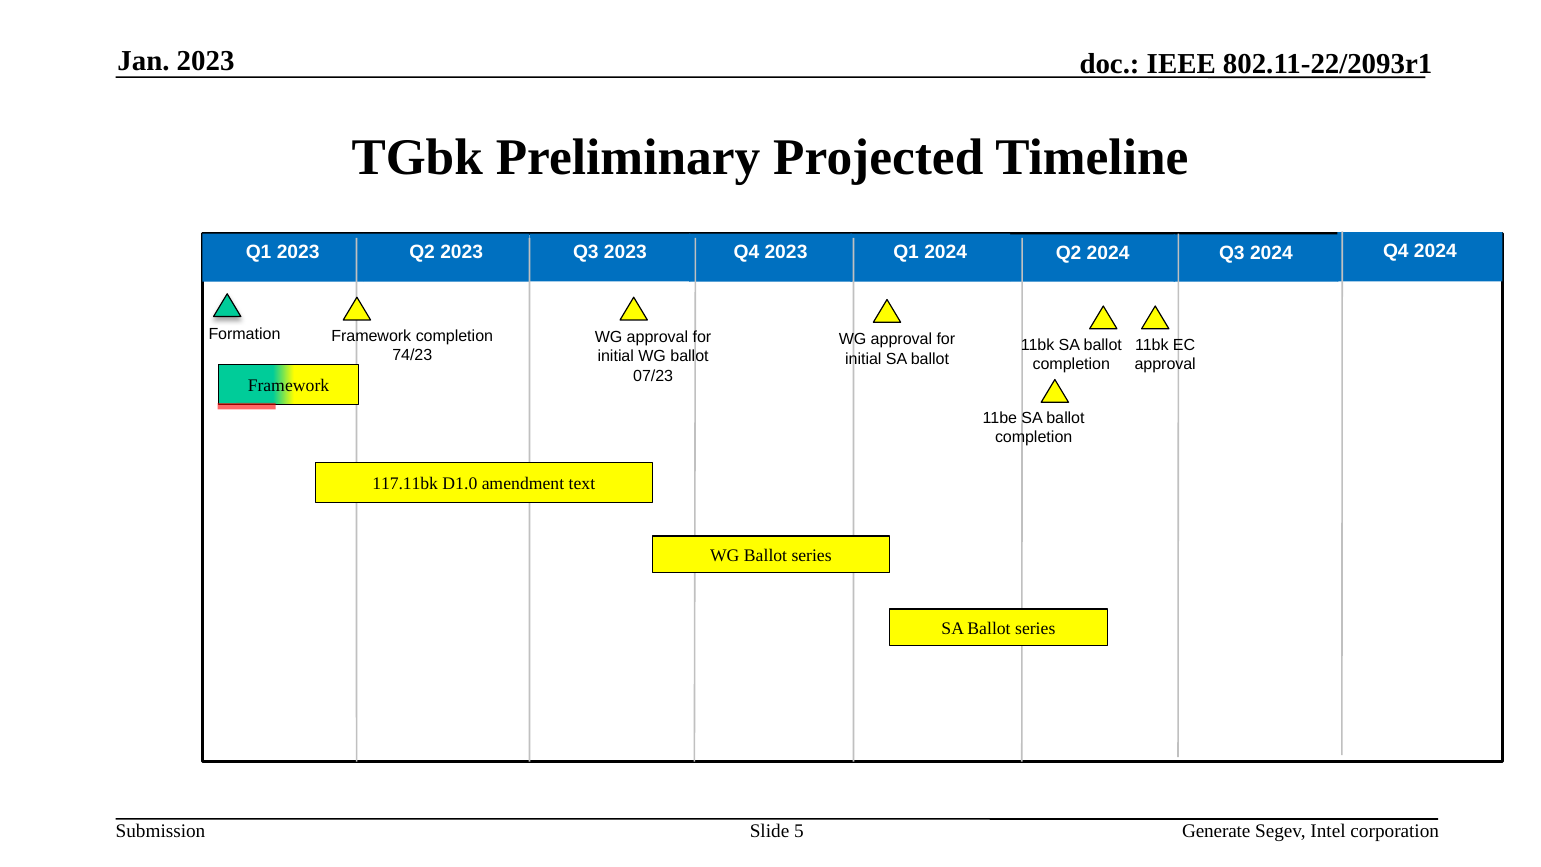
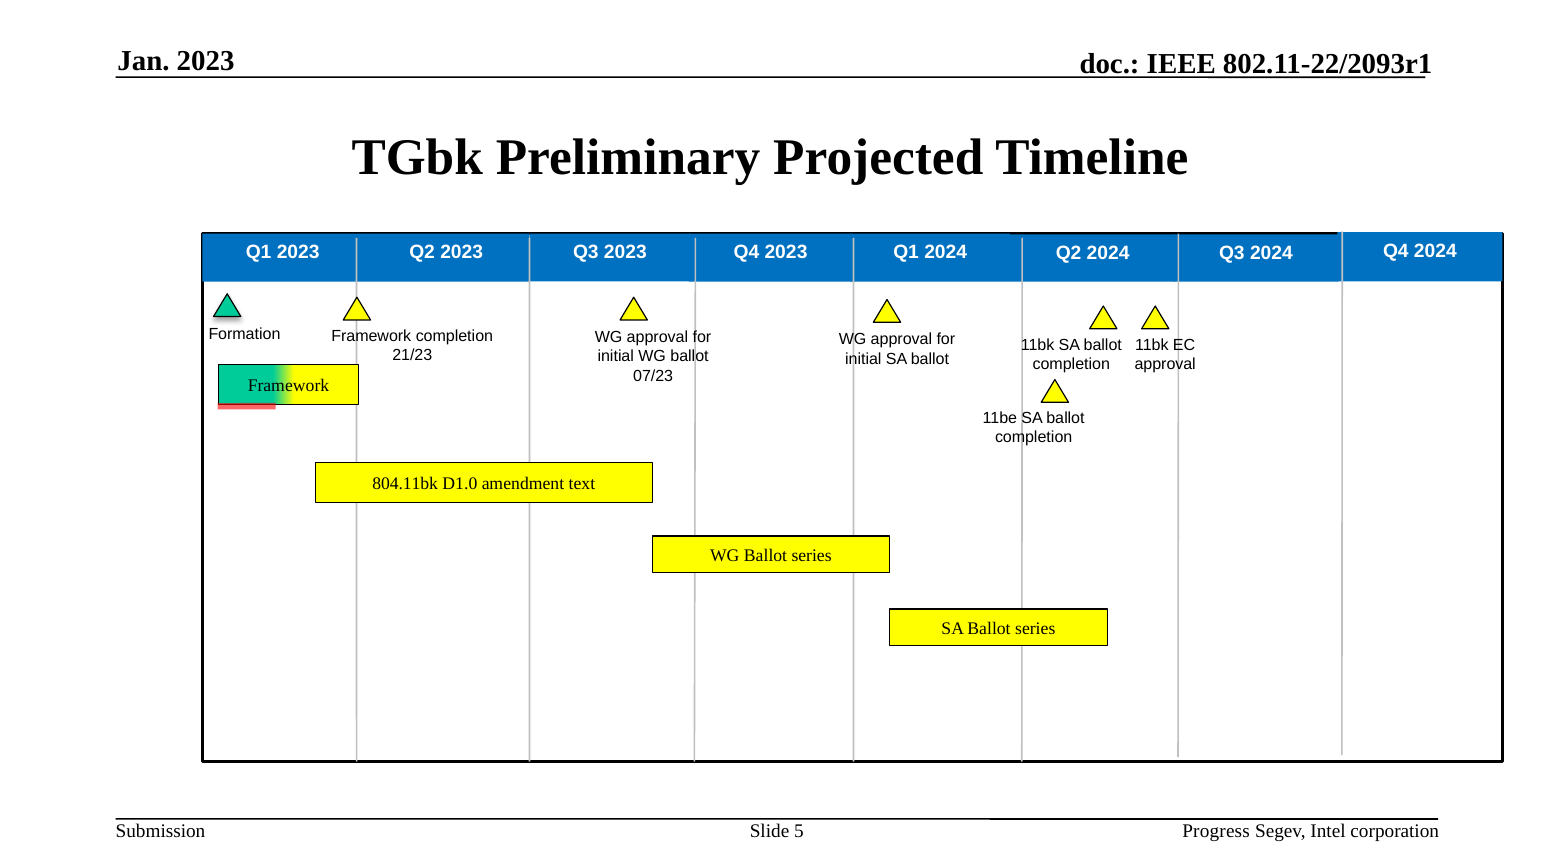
74/23: 74/23 -> 21/23
117.11bk: 117.11bk -> 804.11bk
Generate: Generate -> Progress
